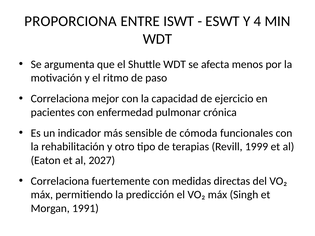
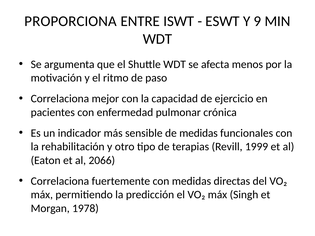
4: 4 -> 9
de cómoda: cómoda -> medidas
2027: 2027 -> 2066
1991: 1991 -> 1978
